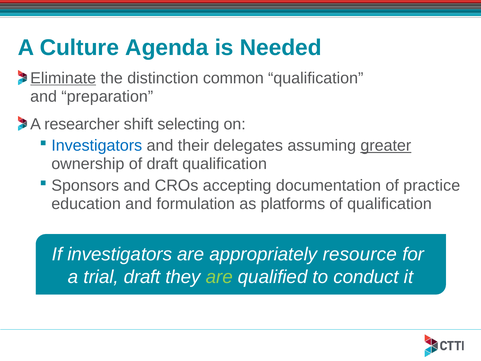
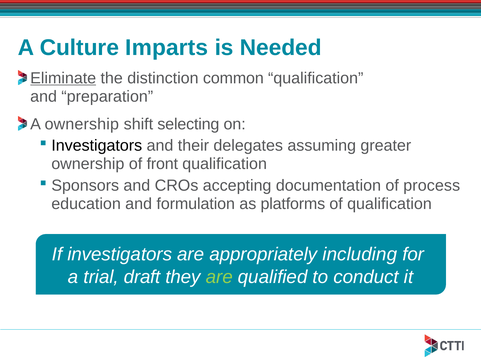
Agenda: Agenda -> Imparts
A researcher: researcher -> ownership
Investigators at (97, 146) colour: blue -> black
greater underline: present -> none
of draft: draft -> front
practice: practice -> process
resource: resource -> including
